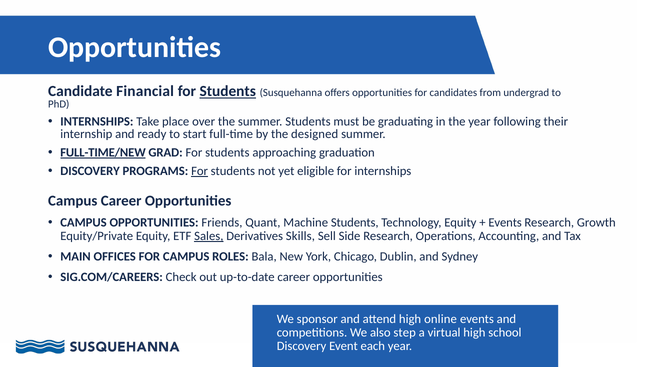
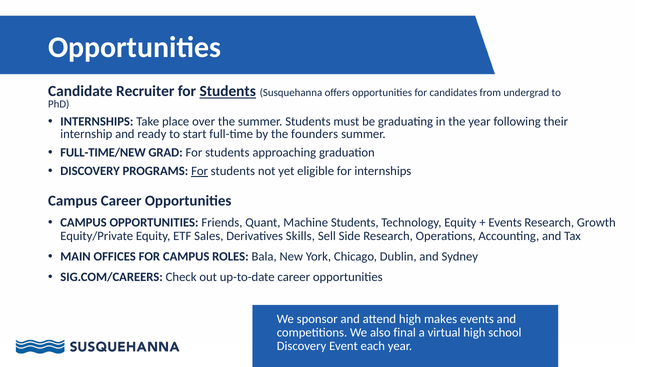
Financial: Financial -> Recruiter
designed: designed -> founders
FULL-TIME/NEW underline: present -> none
Sales underline: present -> none
online: online -> makes
step: step -> final
